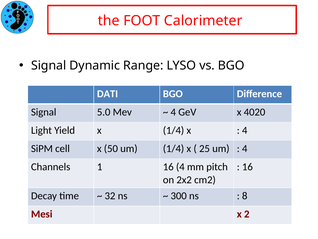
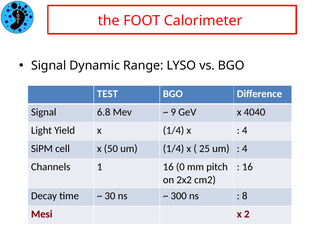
DATI: DATI -> TEST
5.0: 5.0 -> 6.8
4 at (173, 112): 4 -> 9
4020: 4020 -> 4040
16 4: 4 -> 0
32: 32 -> 30
